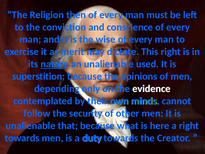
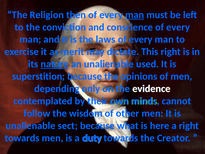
man at (135, 15) underline: none -> present
wise: wise -> laws
security: security -> wisdom
that: that -> sect
